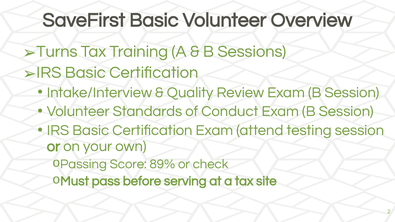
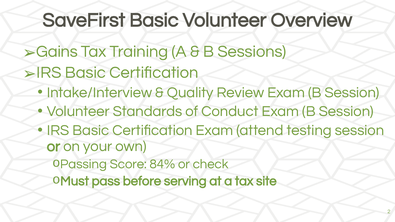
Turns: Turns -> Gains
89%: 89% -> 84%
